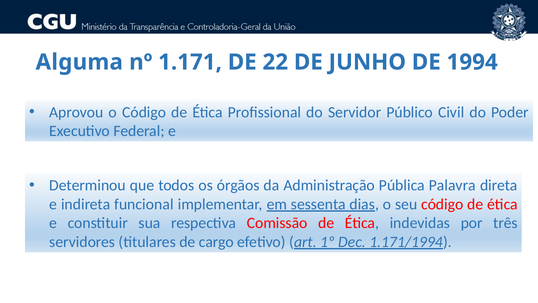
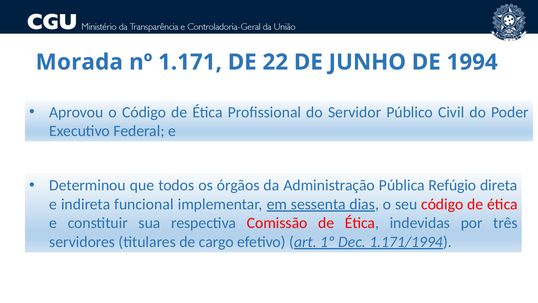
Alguma: Alguma -> Morada
Palavra: Palavra -> Refúgio
